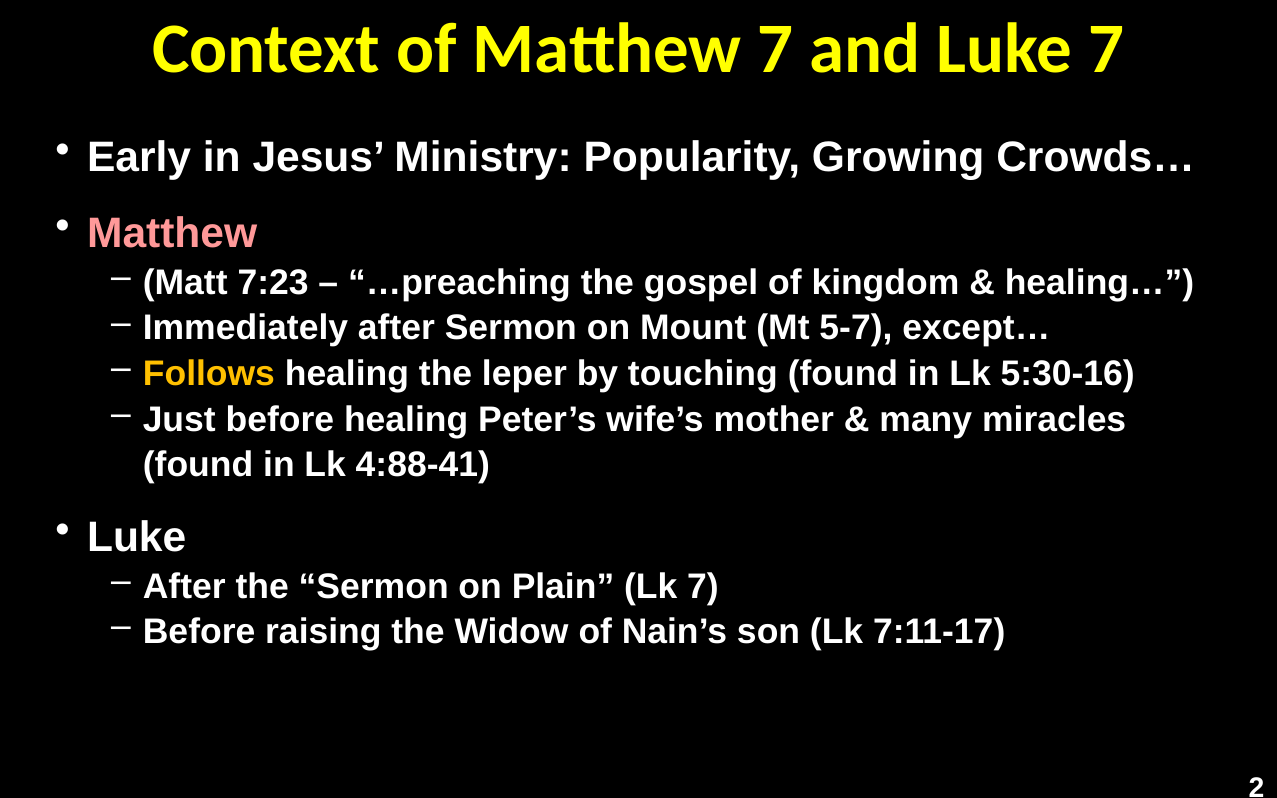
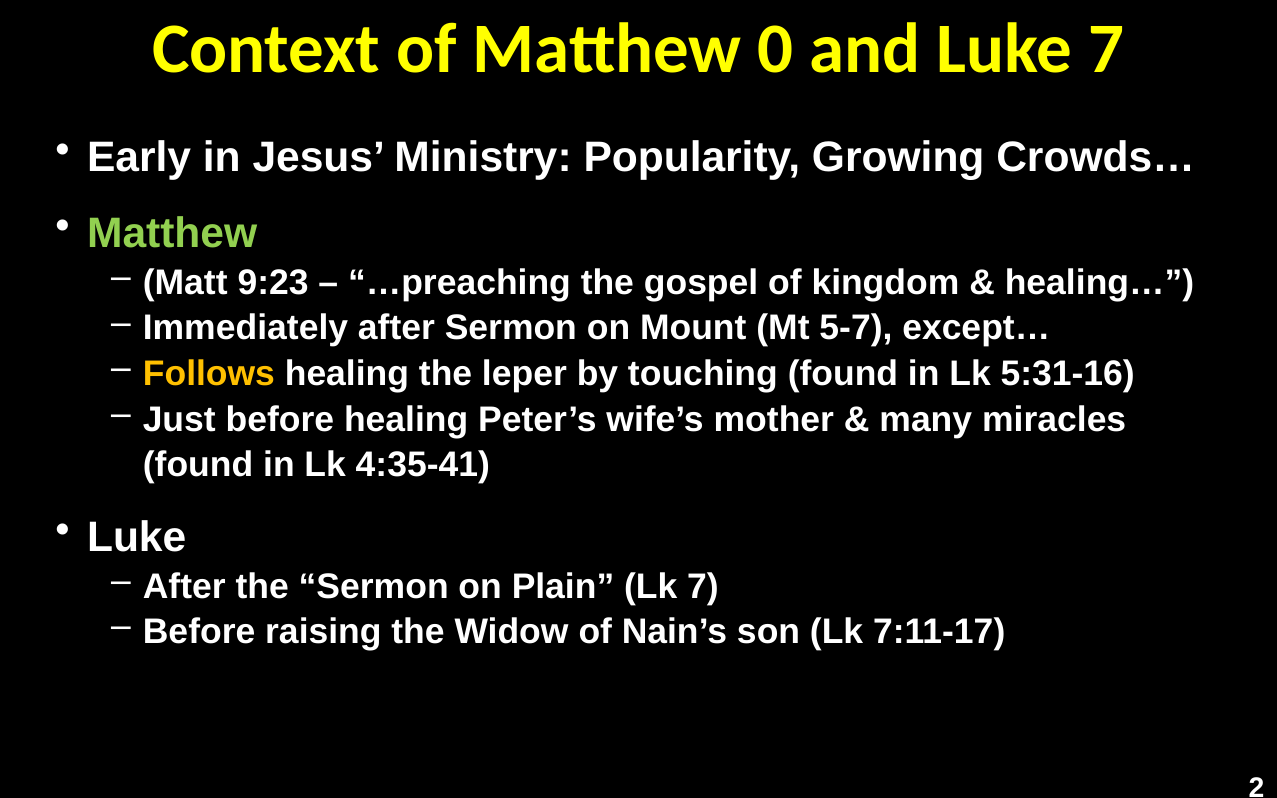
Matthew 7: 7 -> 0
Matthew at (172, 233) colour: pink -> light green
7:23: 7:23 -> 9:23
5:30-16: 5:30-16 -> 5:31-16
4:88-41: 4:88-41 -> 4:35-41
